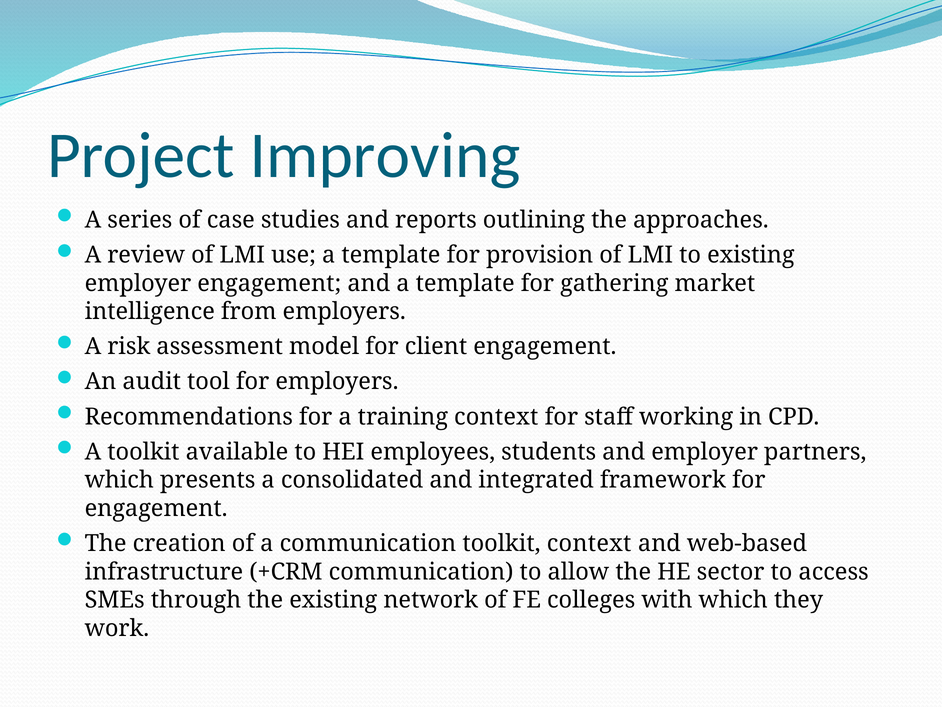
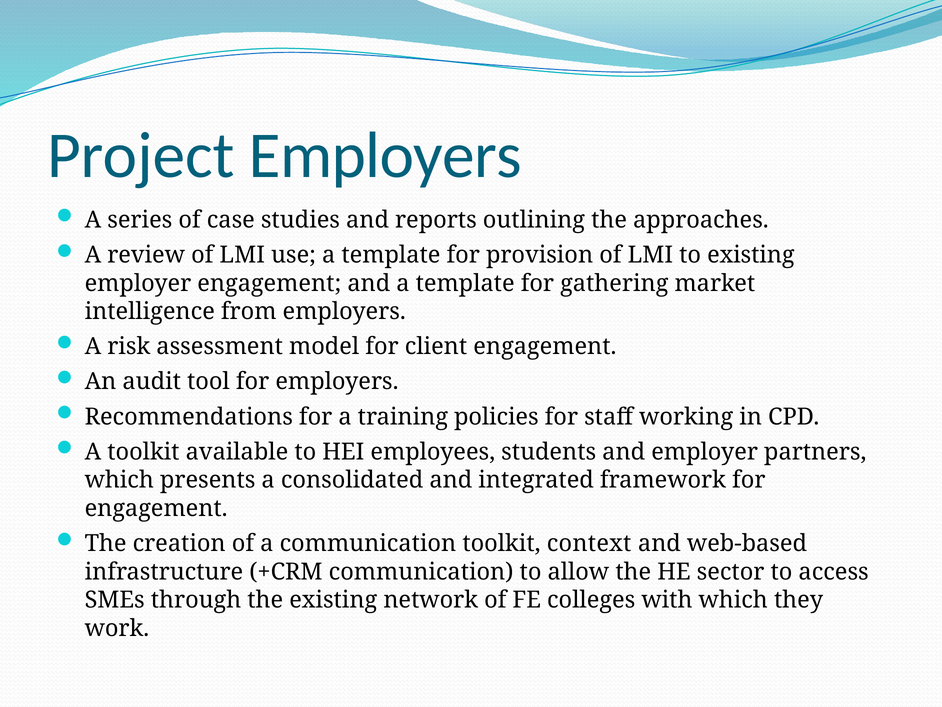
Project Improving: Improving -> Employers
training context: context -> policies
